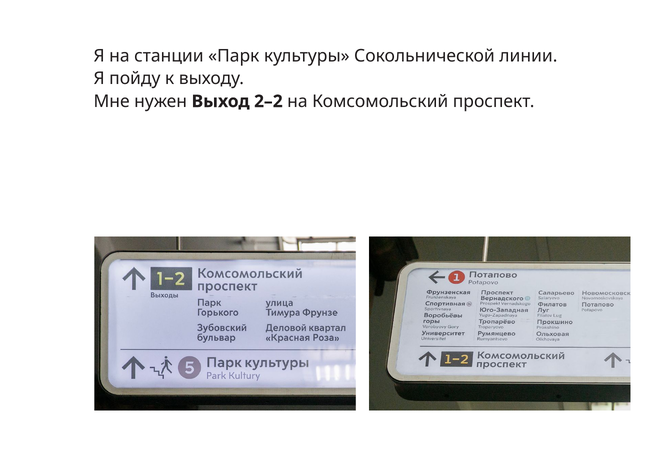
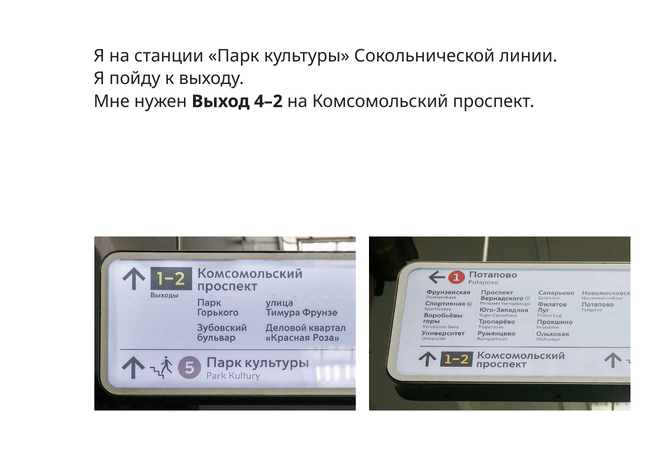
2–2: 2–2 -> 4–2
